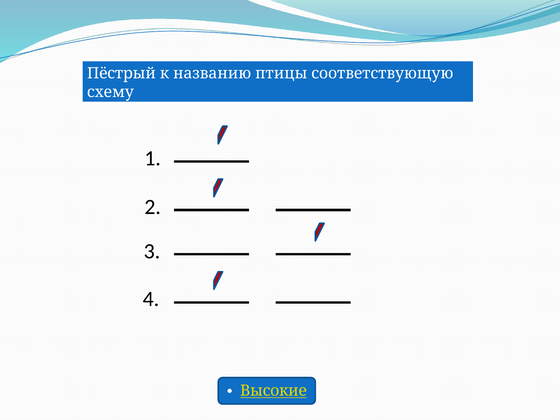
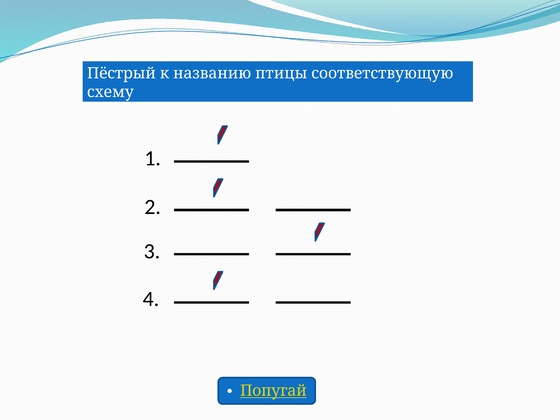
Высокие: Высокие -> Попугай
